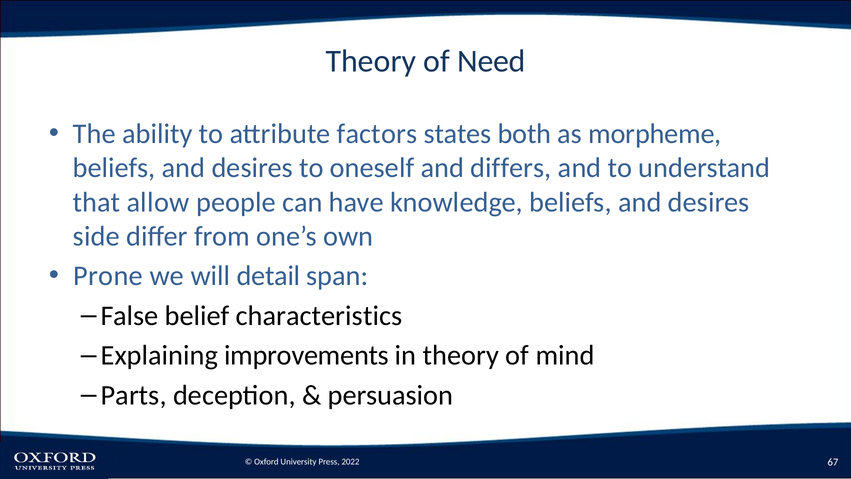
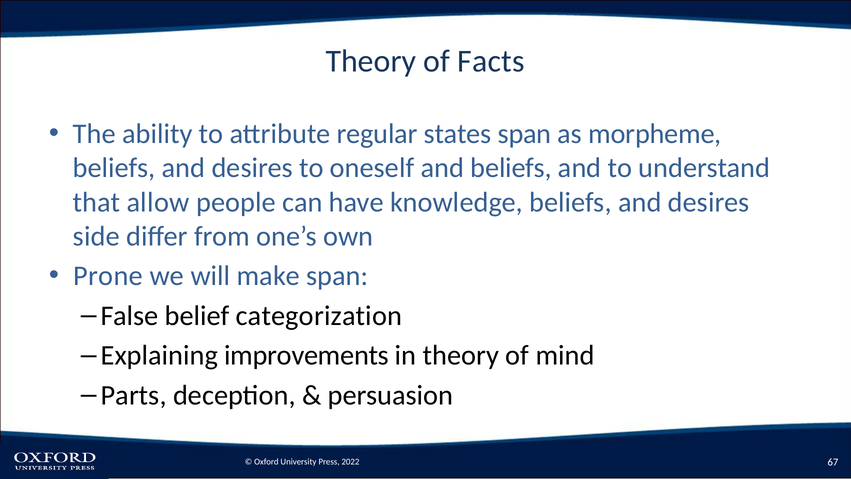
Need: Need -> Facts
factors: factors -> regular
states both: both -> span
and differs: differs -> beliefs
detail: detail -> make
characteristics: characteristics -> categorization
